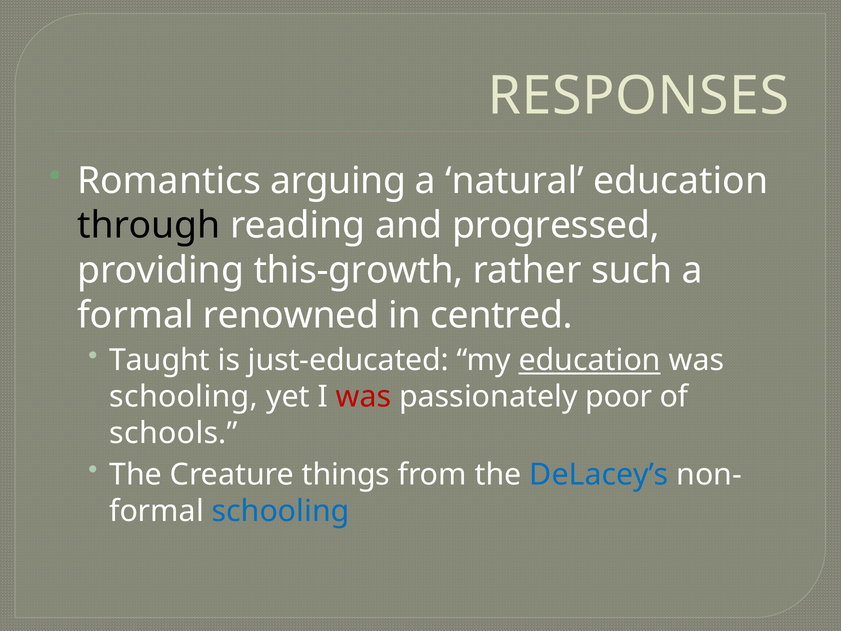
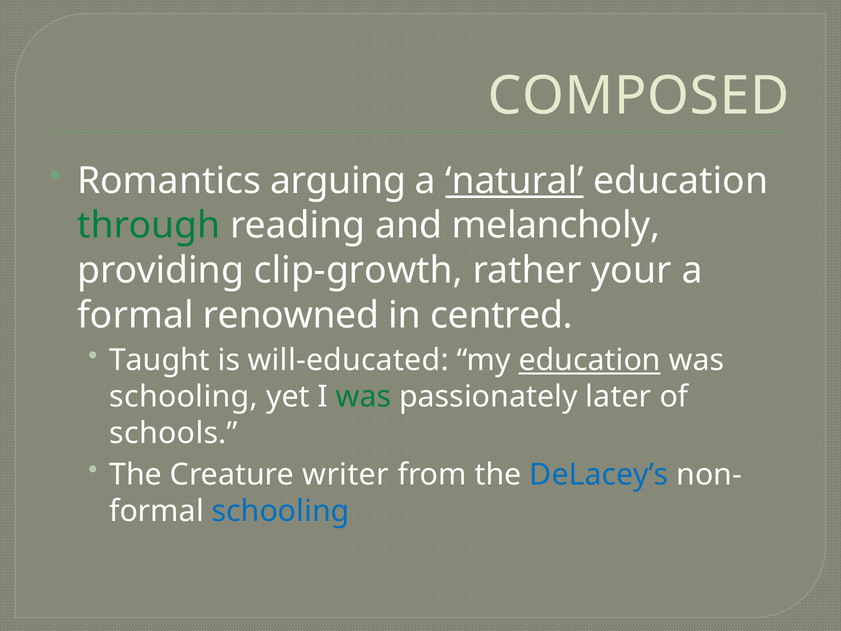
RESPONSES: RESPONSES -> COMPOSED
natural underline: none -> present
through colour: black -> green
progressed: progressed -> melancholy
this-growth: this-growth -> clip-growth
such: such -> your
just-educated: just-educated -> will-educated
was at (364, 397) colour: red -> green
poor: poor -> later
things: things -> writer
